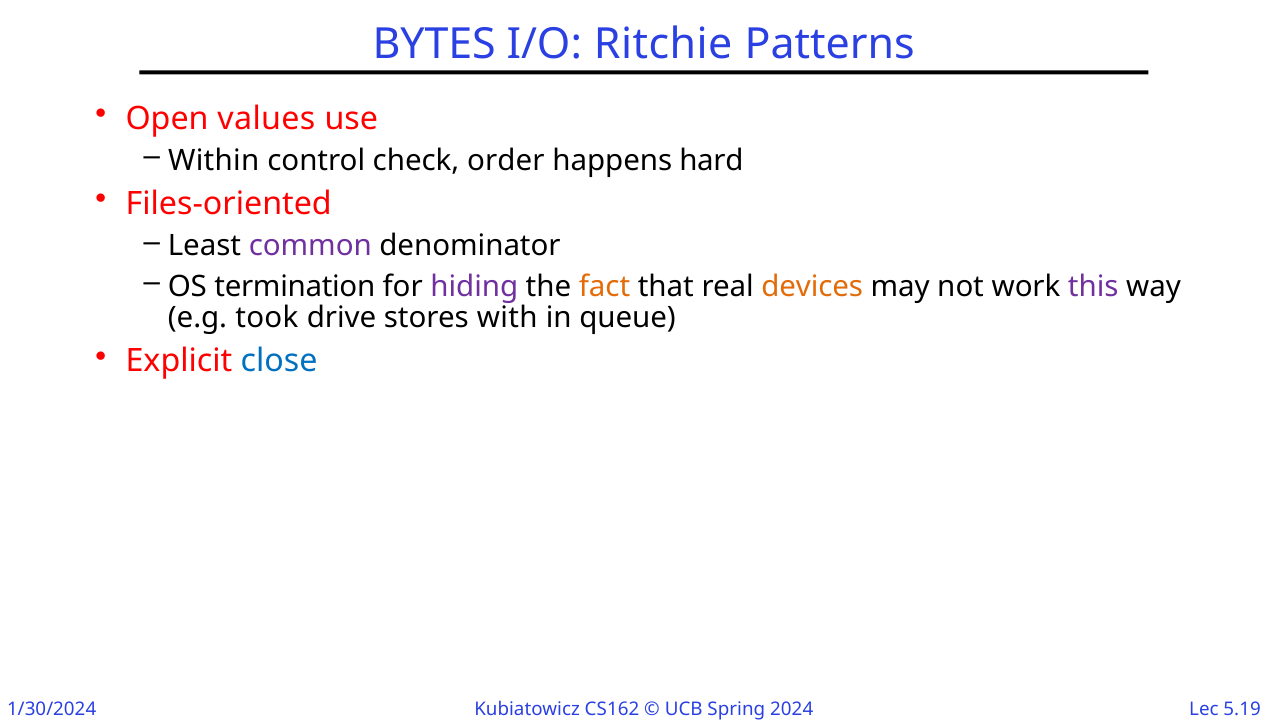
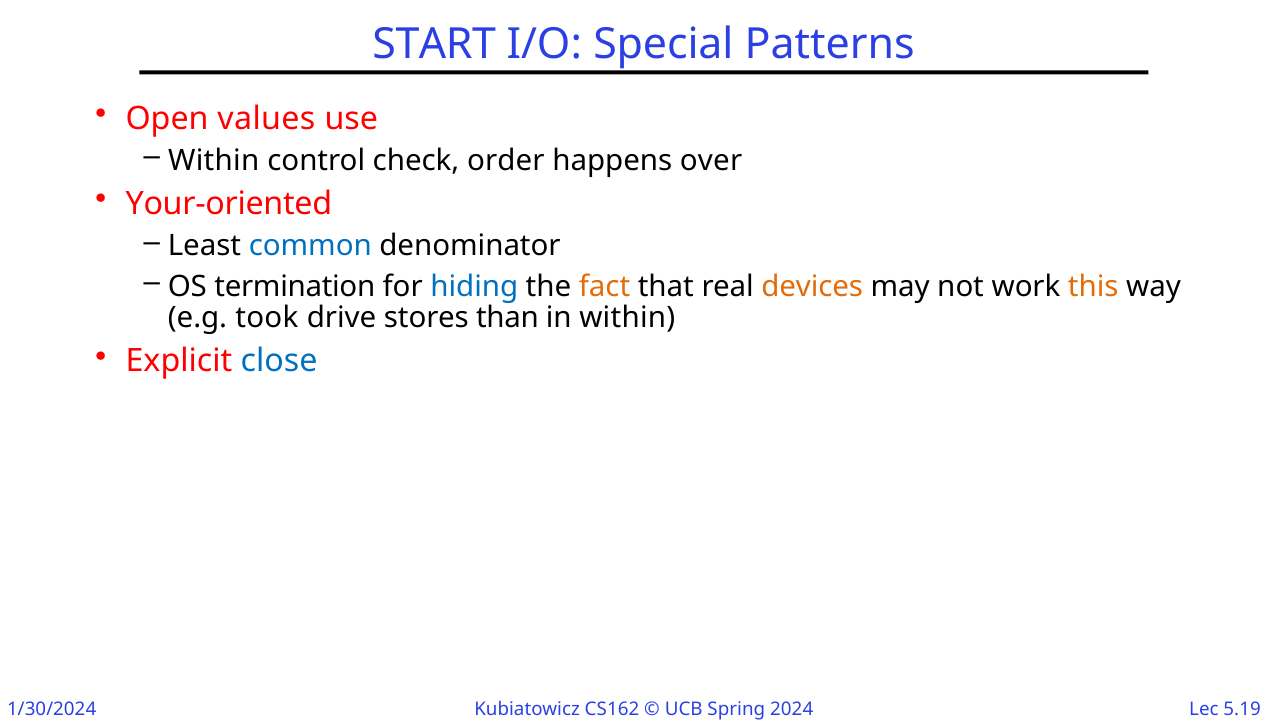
BYTES: BYTES -> START
Ritchie: Ritchie -> Special
hard: hard -> over
Files-oriented: Files-oriented -> Your-oriented
common colour: purple -> blue
hiding colour: purple -> blue
this colour: purple -> orange
with: with -> than
in queue: queue -> within
